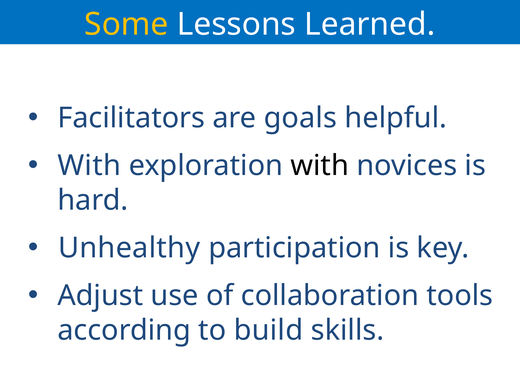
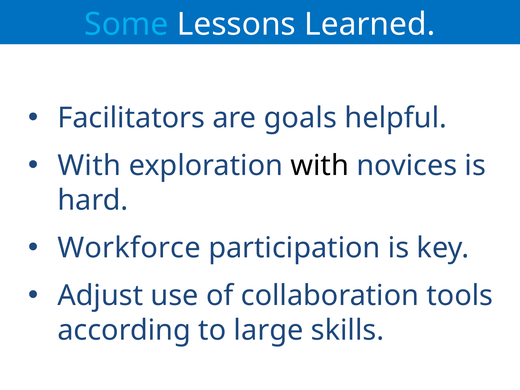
Some colour: yellow -> light blue
Unhealthy: Unhealthy -> Workforce
build: build -> large
